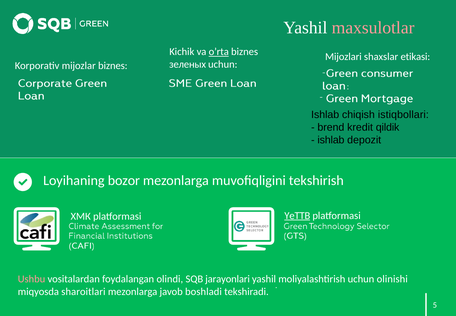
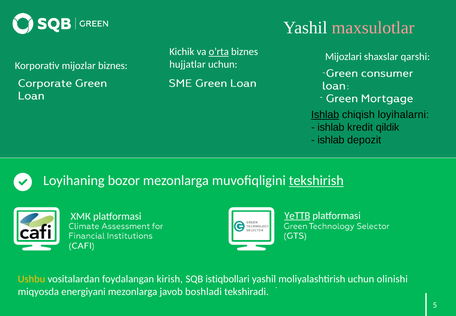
etikasi: etikasi -> qarshi
зеленых: зеленых -> hujjatlar
Ishlab at (325, 115) underline: none -> present
istiqbollari: istiqbollari -> loyihalarni
brend at (331, 127): brend -> ishlab
tekshirish underline: none -> present
Ushbu colour: pink -> yellow
olindi: olindi -> kirish
jarayonlari: jarayonlari -> istiqbollari
sharoitlari: sharoitlari -> energiyani
